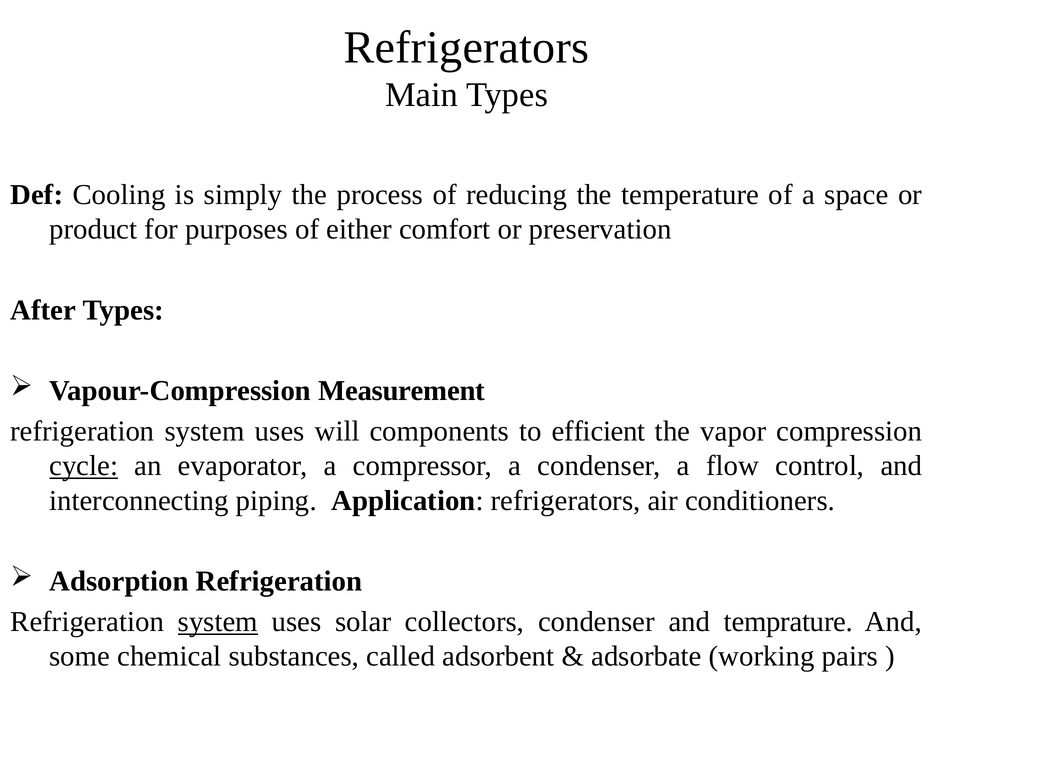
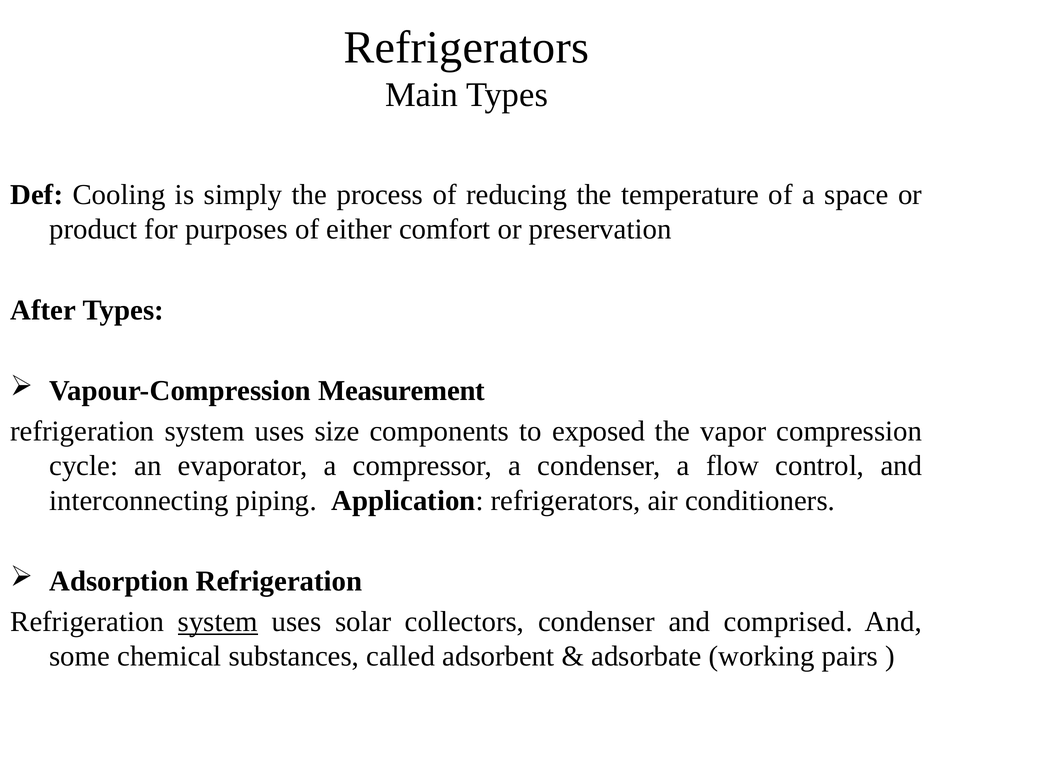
will: will -> size
efficient: efficient -> exposed
cycle underline: present -> none
temprature: temprature -> comprised
